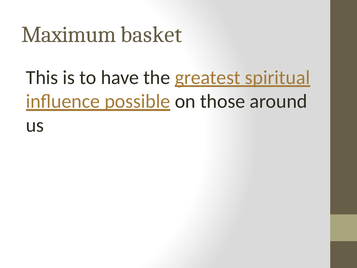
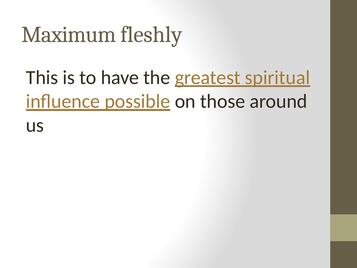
basket: basket -> fleshly
